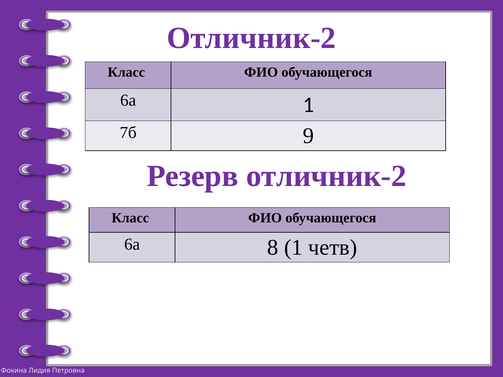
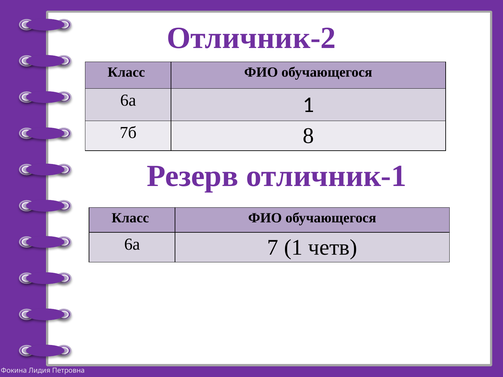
9: 9 -> 8
Резерв отличник-2: отличник-2 -> отличник-1
8: 8 -> 7
